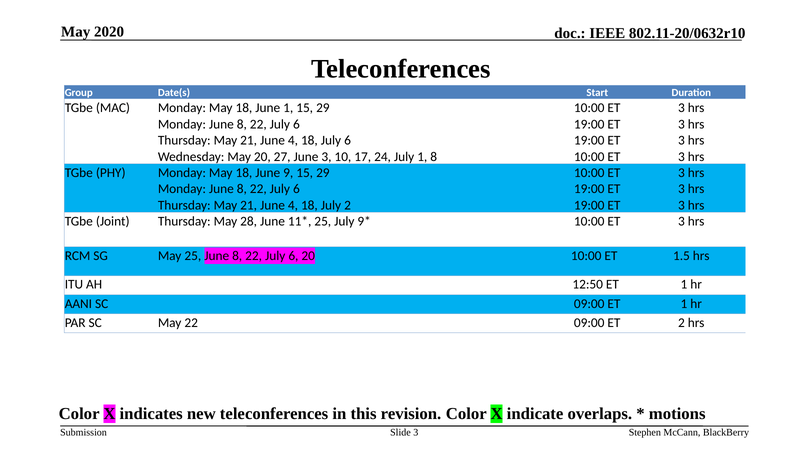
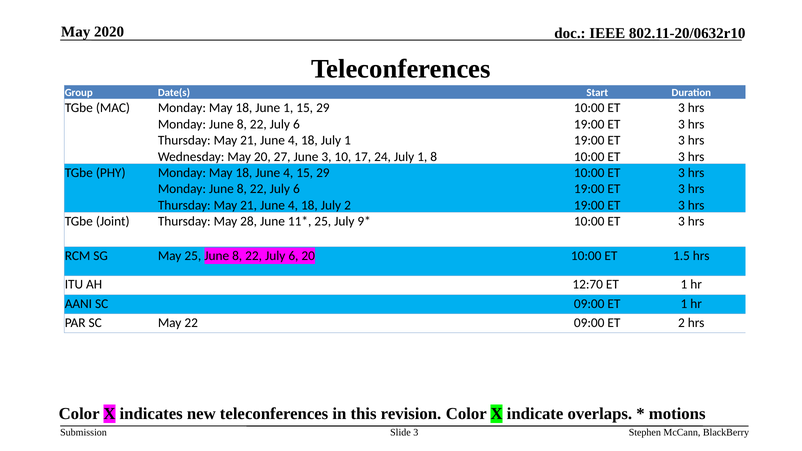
18 July 6: 6 -> 1
18 June 9: 9 -> 4
12:50: 12:50 -> 12:70
